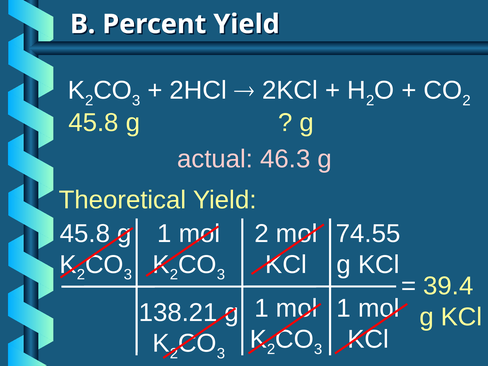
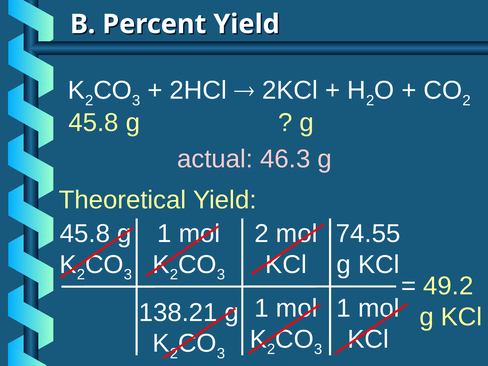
39.4: 39.4 -> 49.2
